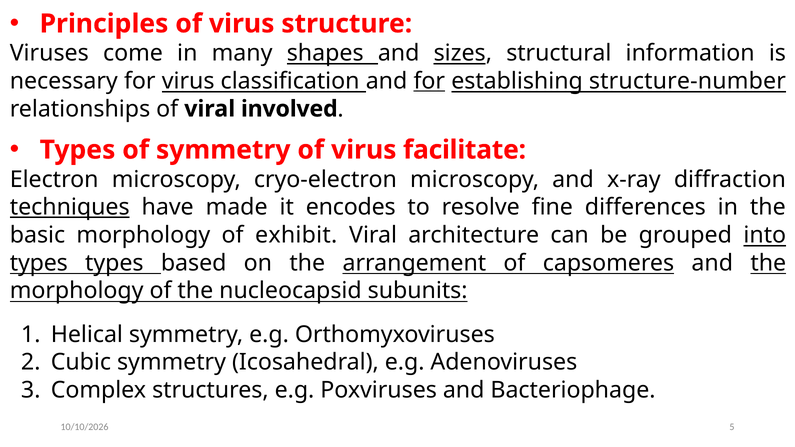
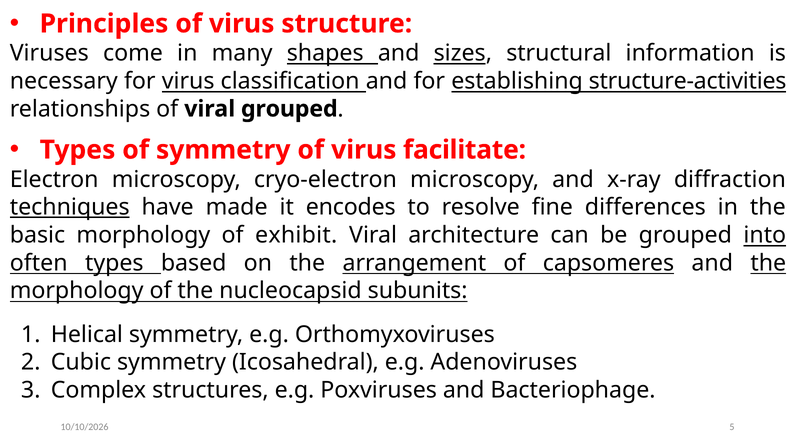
for at (429, 81) underline: present -> none
structure-number: structure-number -> structure-activities
viral involved: involved -> grouped
types at (39, 263): types -> often
